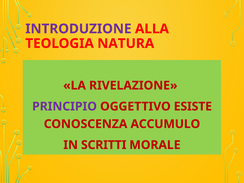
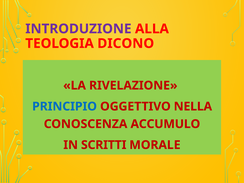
NATURA: NATURA -> DICONO
PRINCIPIO colour: purple -> blue
ESISTE: ESISTE -> NELLA
